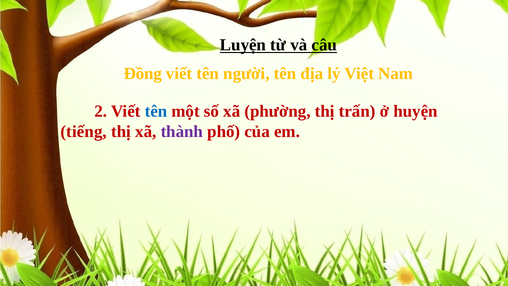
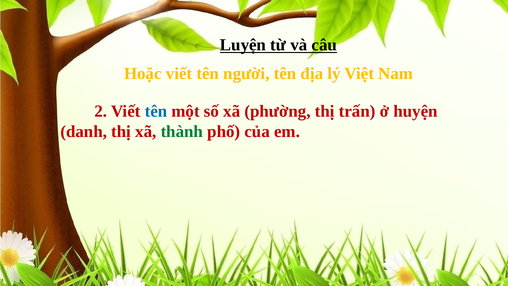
Đồng: Đồng -> Hoặc
tiếng: tiếng -> danh
thành colour: purple -> green
